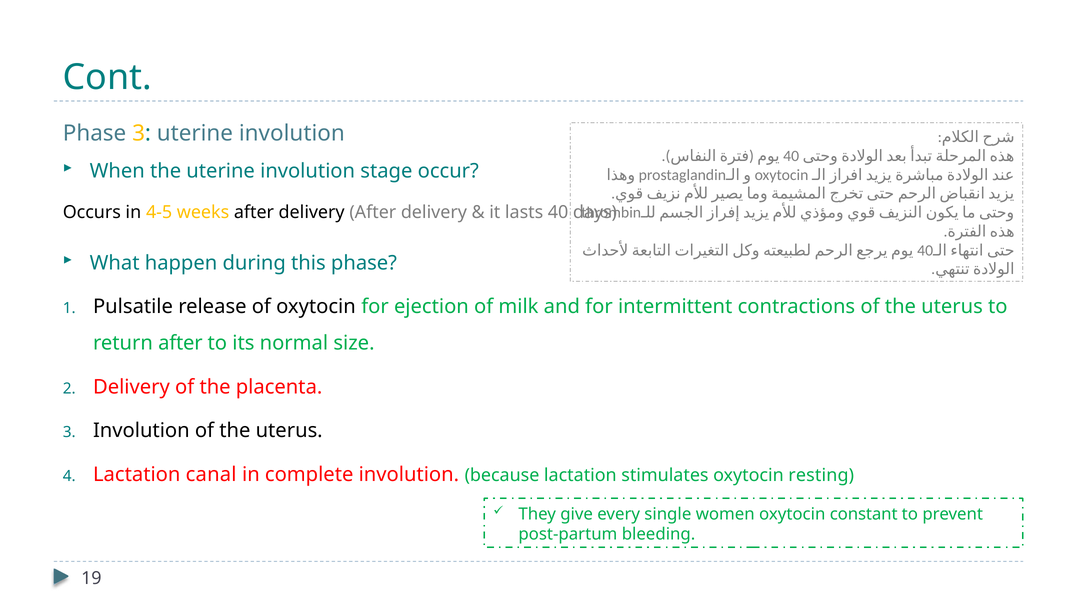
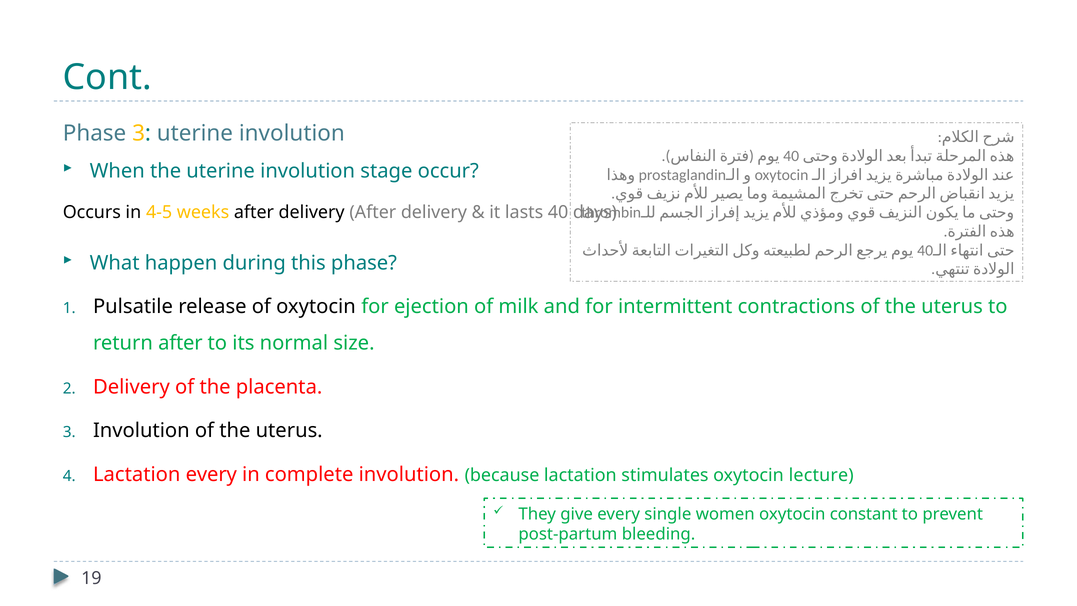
Lactation canal: canal -> every
resting: resting -> lecture
